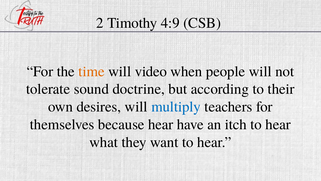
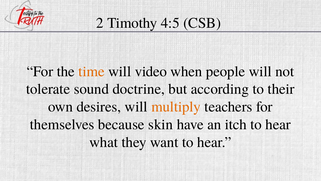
4:9: 4:9 -> 4:5
multiply colour: blue -> orange
because hear: hear -> skin
